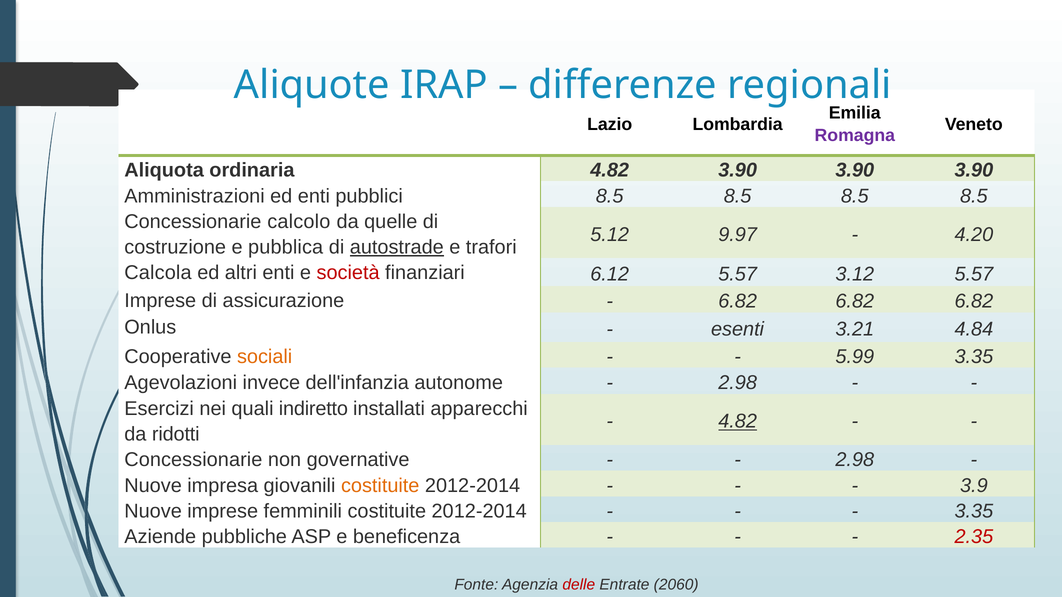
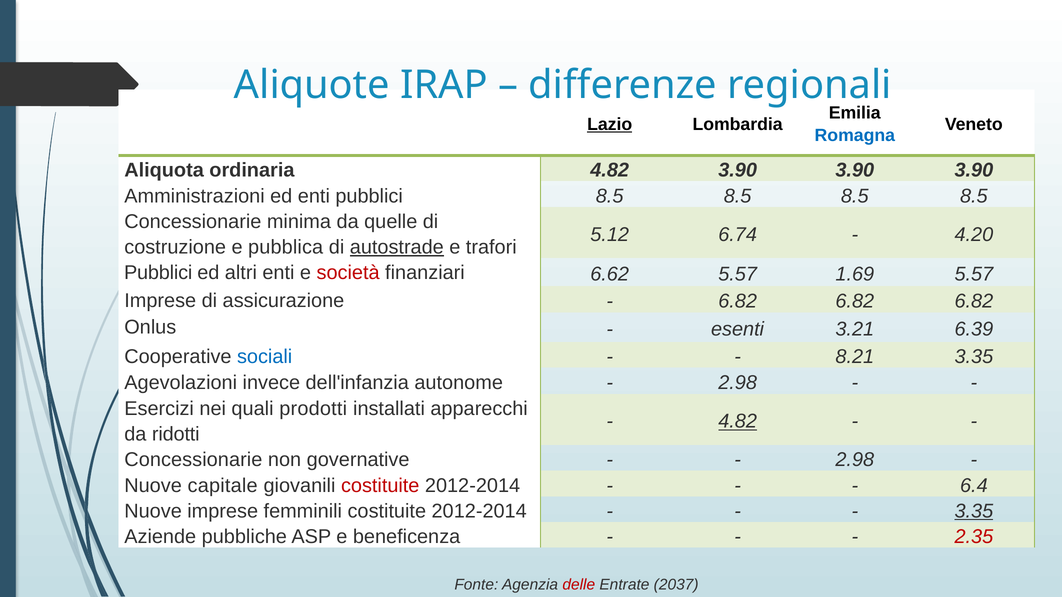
Lazio underline: none -> present
Romagna colour: purple -> blue
calcolo: calcolo -> minima
9.97: 9.97 -> 6.74
Calcola at (158, 273): Calcola -> Pubblici
6.12: 6.12 -> 6.62
3.12: 3.12 -> 1.69
4.84: 4.84 -> 6.39
sociali colour: orange -> blue
5.99: 5.99 -> 8.21
indiretto: indiretto -> prodotti
impresa: impresa -> capitale
costituite at (380, 486) colour: orange -> red
3.9: 3.9 -> 6.4
3.35 at (974, 511) underline: none -> present
2060: 2060 -> 2037
